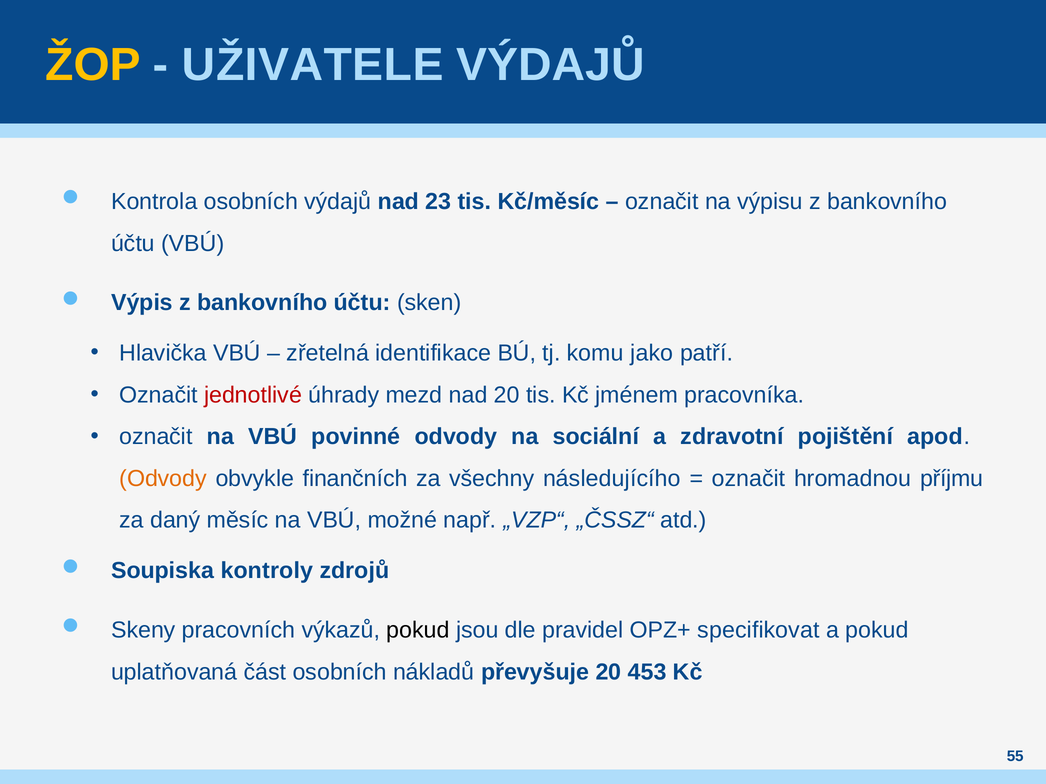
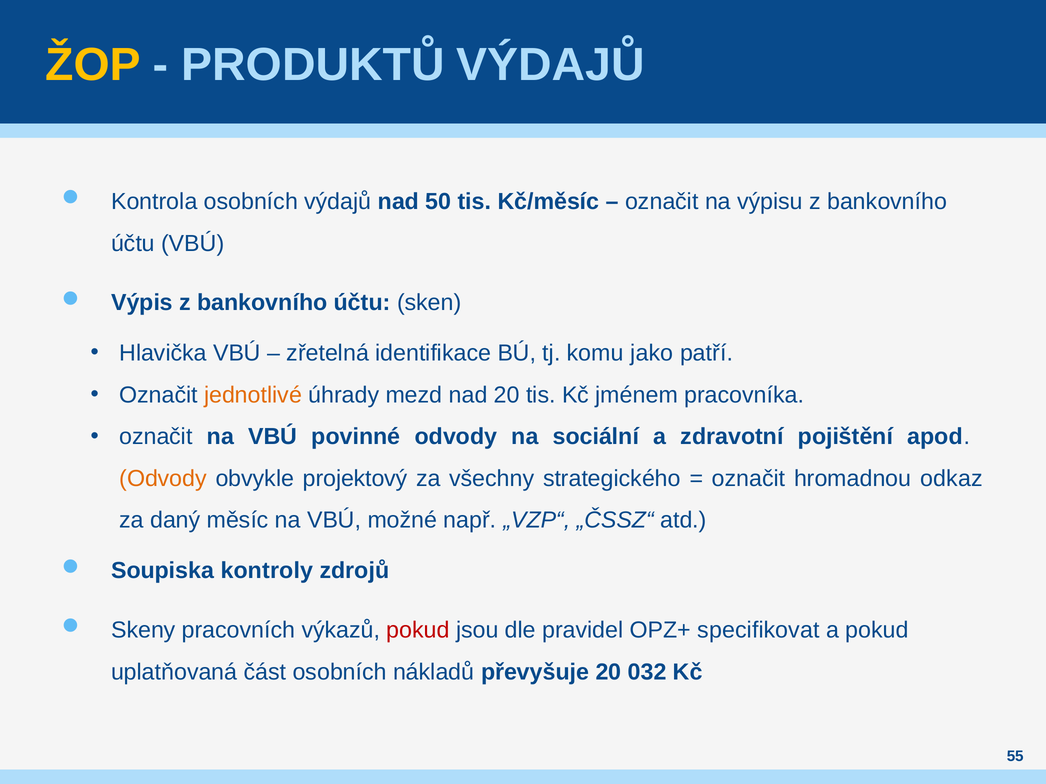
UŽIVATELE: UŽIVATELE -> PRODUKTŮ
23: 23 -> 50
jednotlivé colour: red -> orange
finančních: finančních -> projektový
následujícího: následujícího -> strategického
příjmu: příjmu -> odkaz
pokud at (418, 630) colour: black -> red
453: 453 -> 032
